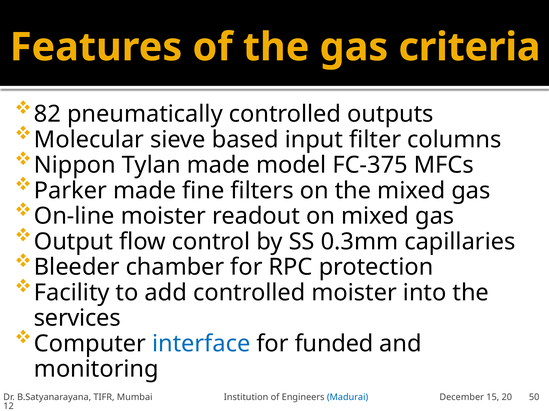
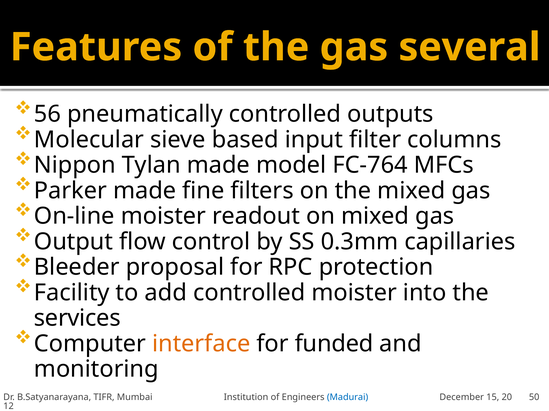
criteria: criteria -> several
82: 82 -> 56
FC-375: FC-375 -> FC-764
chamber: chamber -> proposal
interface colour: blue -> orange
